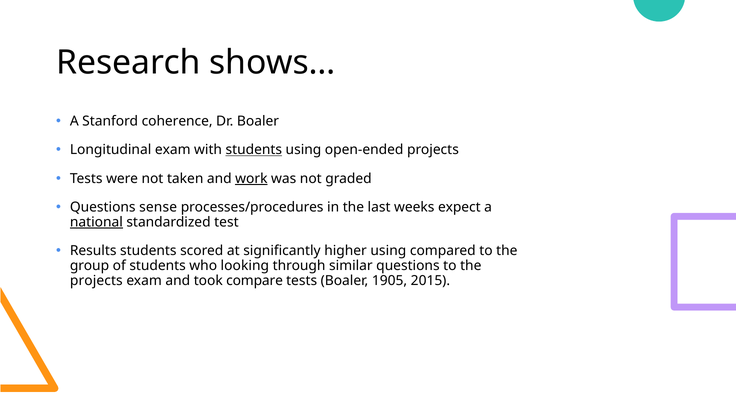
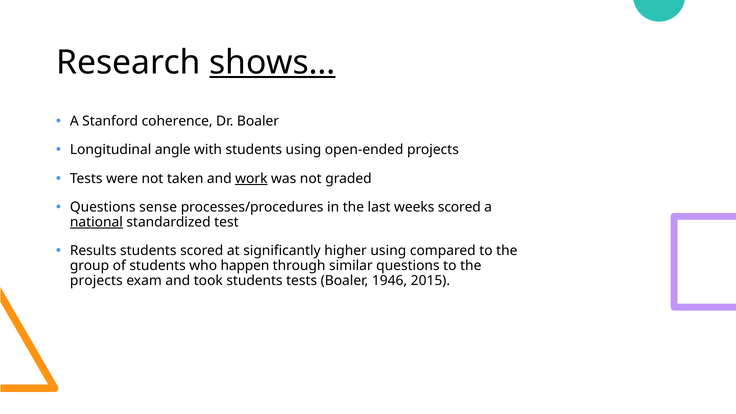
shows… underline: none -> present
Longitudinal exam: exam -> angle
students at (254, 150) underline: present -> none
weeks expect: expect -> scored
looking: looking -> happen
took compare: compare -> students
1905: 1905 -> 1946
